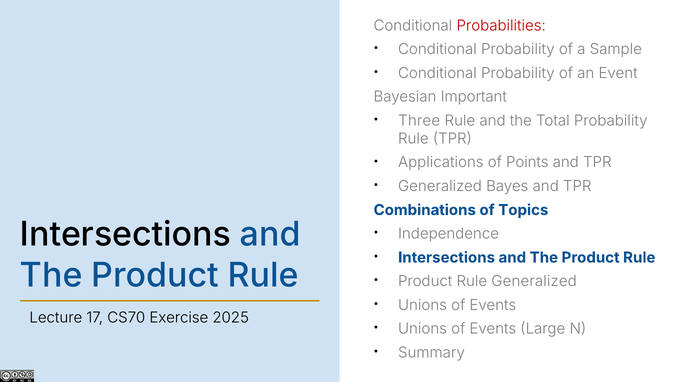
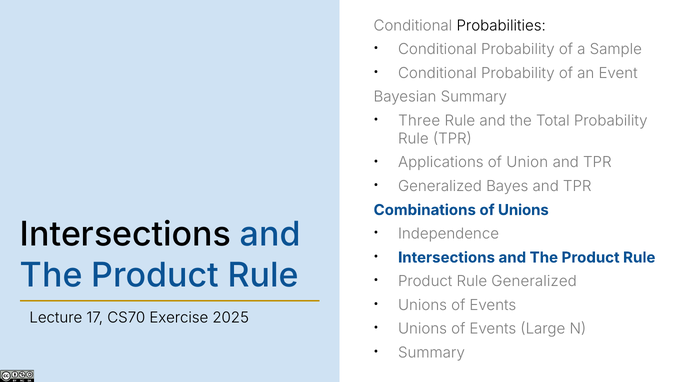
Probabilities colour: red -> black
Bayesian Important: Important -> Summary
Points: Points -> Union
of Topics: Topics -> Unions
